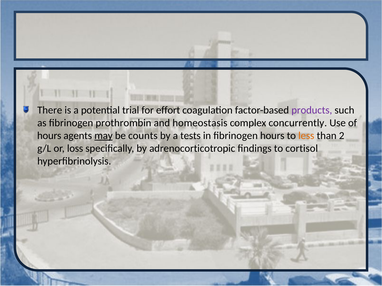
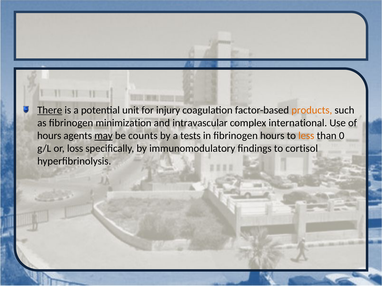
There underline: none -> present
trial: trial -> unit
effort: effort -> injury
products colour: purple -> orange
prothrombin: prothrombin -> minimization
homeostasis: homeostasis -> intravascular
concurrently: concurrently -> international
2: 2 -> 0
adrenocorticotropic: adrenocorticotropic -> immunomodulatory
